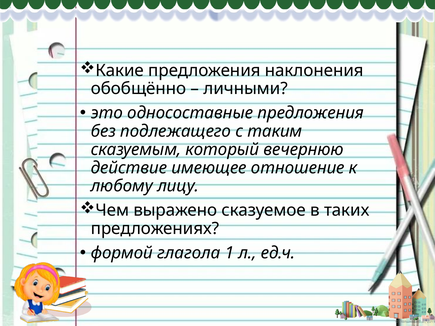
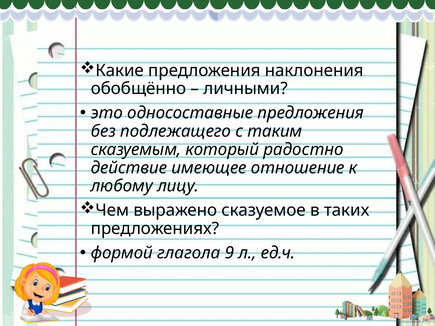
вечернюю: вечернюю -> радостно
1: 1 -> 9
